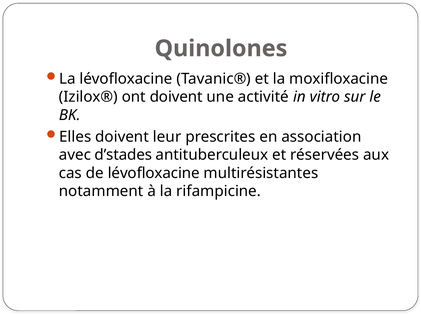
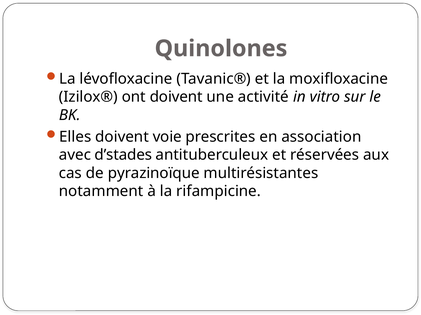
leur: leur -> voie
de lévofloxacine: lévofloxacine -> pyrazinoïque
